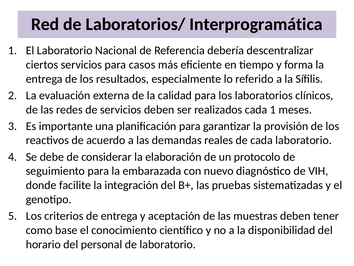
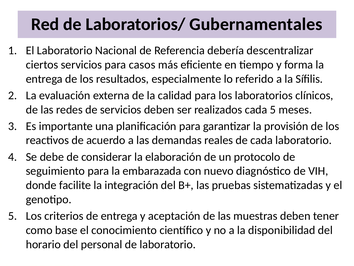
Interprogramática: Interprogramática -> Gubernamentales
cada 1: 1 -> 5
